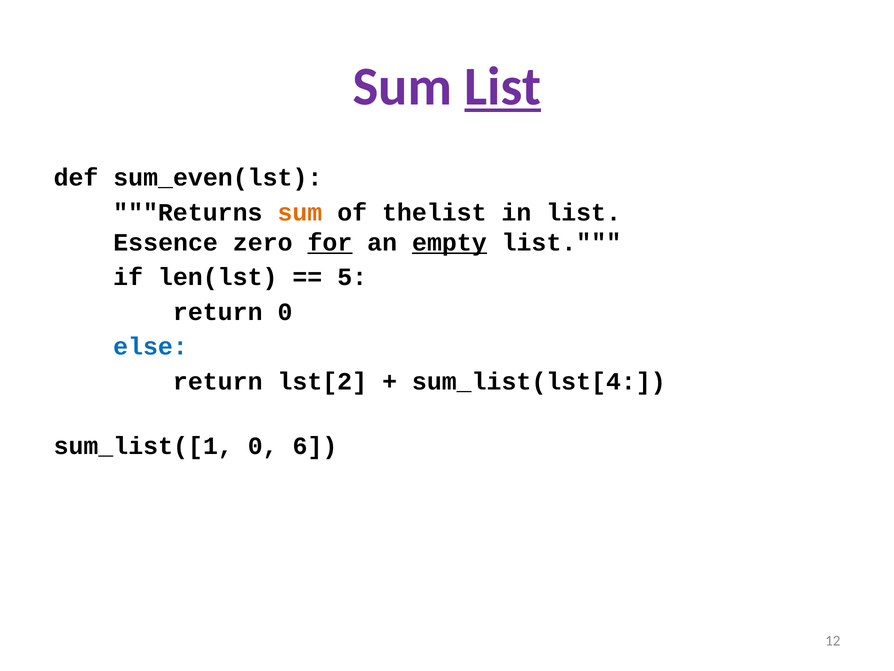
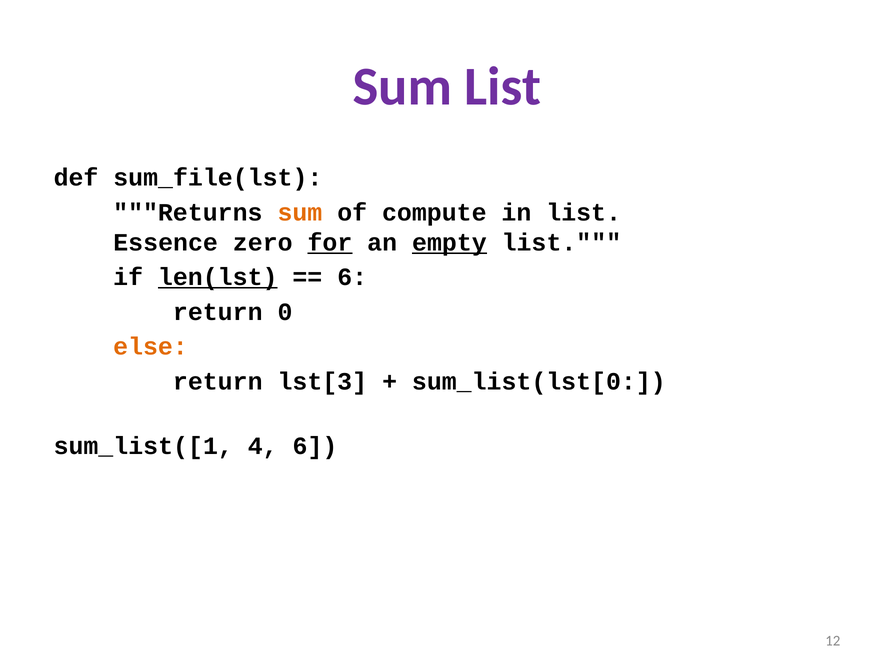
List at (503, 87) underline: present -> none
sum_even(lst: sum_even(lst -> sum_file(lst
thelist: thelist -> compute
len(lst underline: none -> present
5 at (352, 277): 5 -> 6
else colour: blue -> orange
lst[2: lst[2 -> lst[3
sum_list(lst[4: sum_list(lst[4 -> sum_list(lst[0
sum_list([1 0: 0 -> 4
